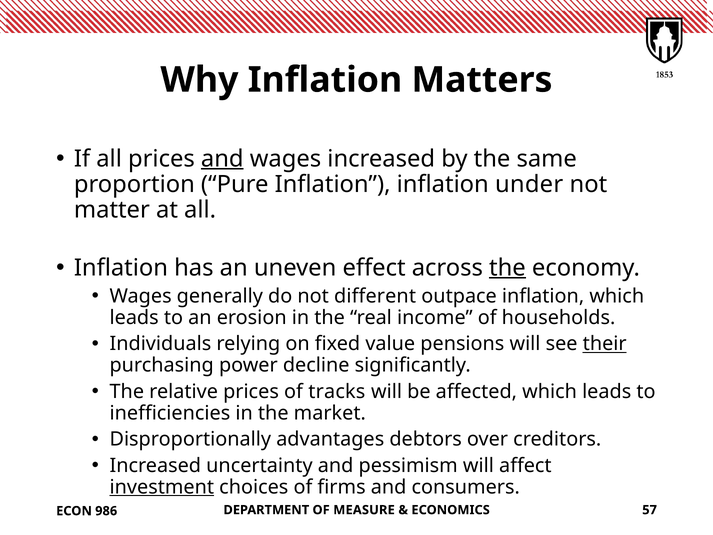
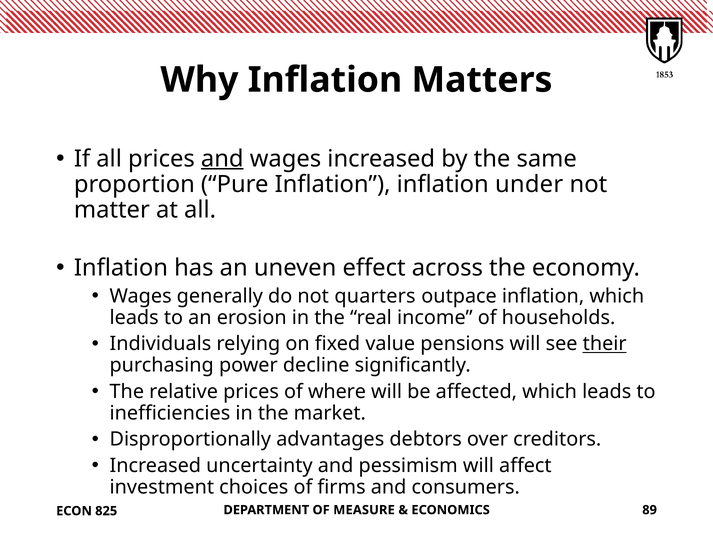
the at (507, 268) underline: present -> none
different: different -> quarters
tracks: tracks -> where
investment underline: present -> none
57: 57 -> 89
986: 986 -> 825
